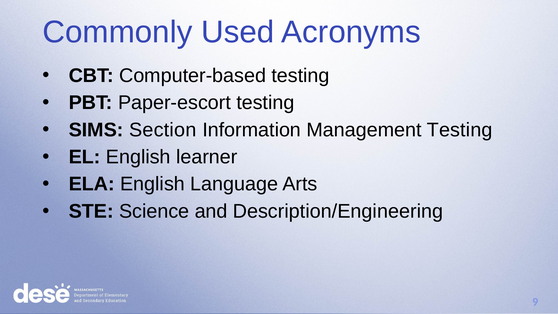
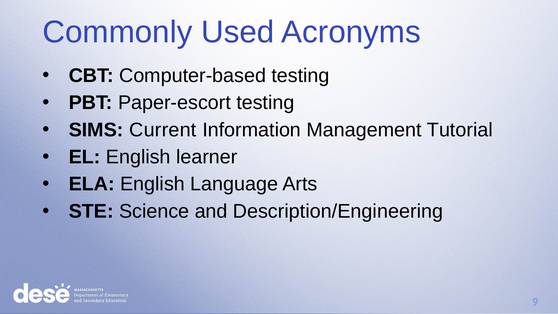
Section: Section -> Current
Management Testing: Testing -> Tutorial
